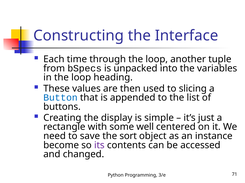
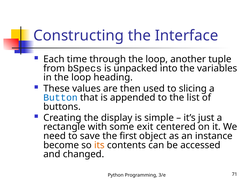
well: well -> exit
sort: sort -> first
its colour: purple -> orange
